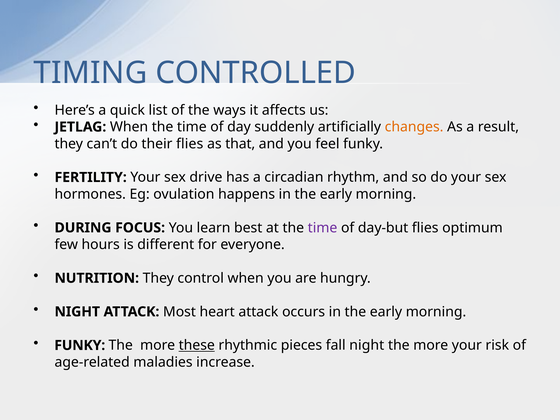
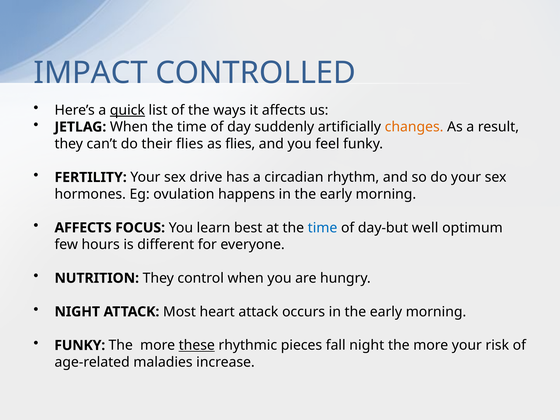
TIMING: TIMING -> IMPACT
quick underline: none -> present
as that: that -> flies
DURING at (83, 228): DURING -> AFFECTS
time at (323, 228) colour: purple -> blue
day-but flies: flies -> well
